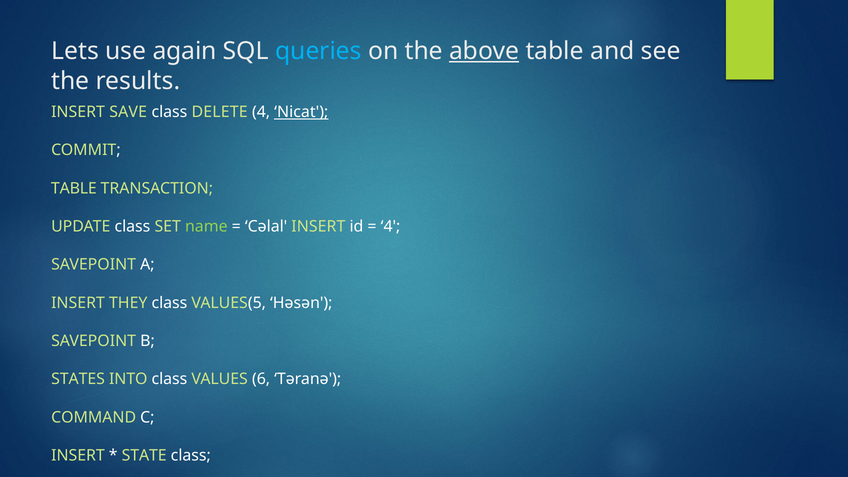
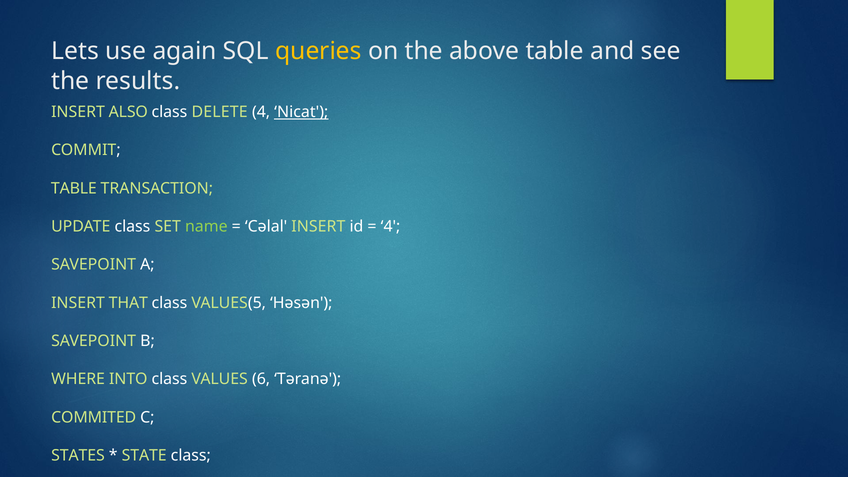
queries colour: light blue -> yellow
above underline: present -> none
SAVE: SAVE -> ALSO
THEY: THEY -> THAT
STATES: STATES -> WHERE
COMMAND: COMMAND -> COMMITED
INSERT at (78, 456): INSERT -> STATES
